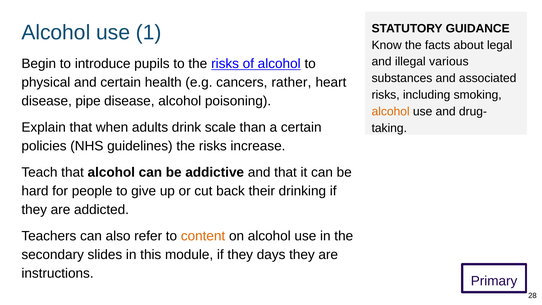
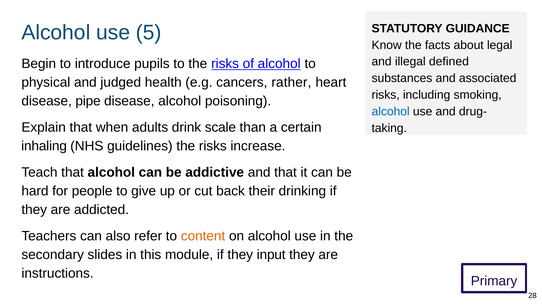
1: 1 -> 5
various: various -> defined
and certain: certain -> judged
alcohol at (391, 111) colour: orange -> blue
policies: policies -> inhaling
days: days -> input
